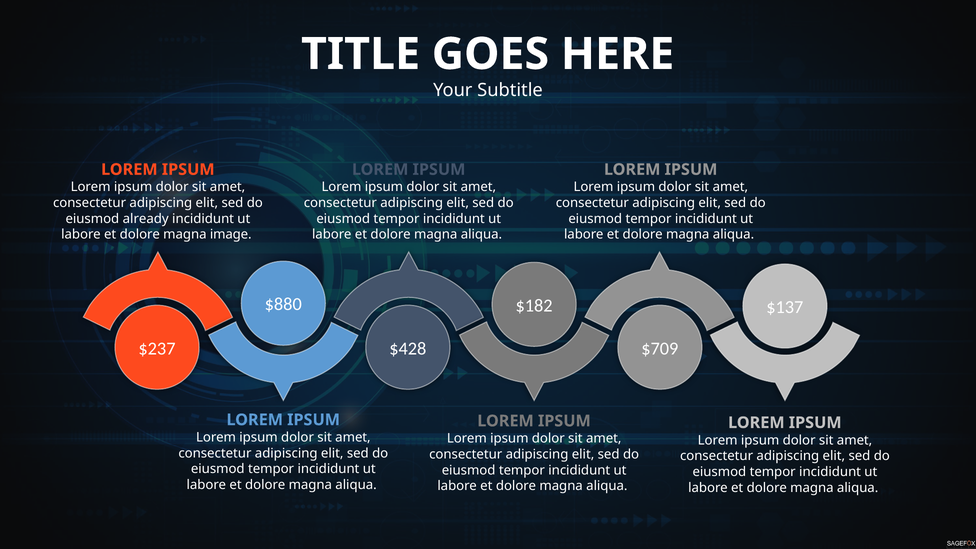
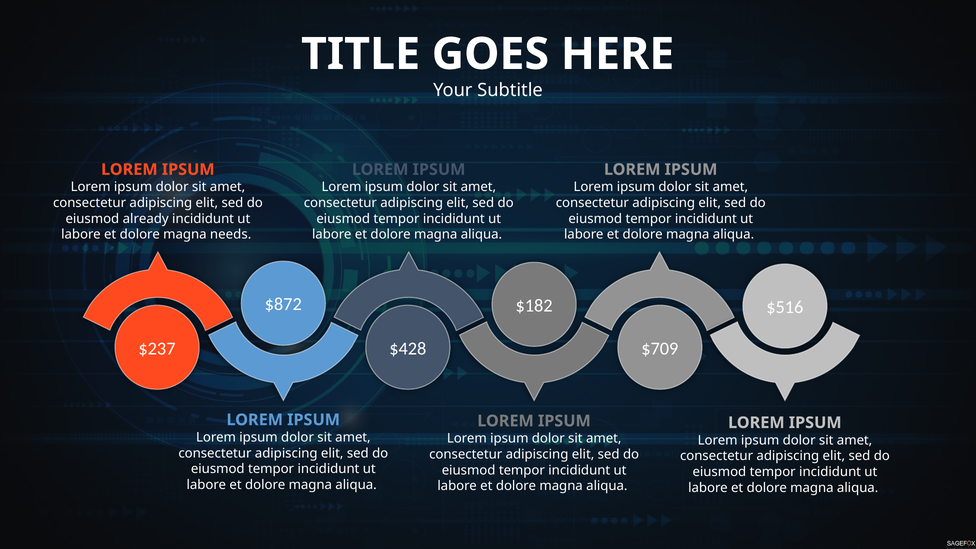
image: image -> needs
$880: $880 -> $872
$137: $137 -> $516
